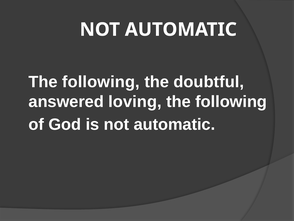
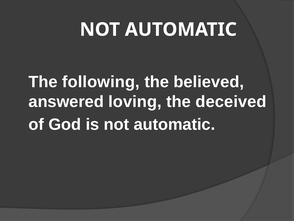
doubtful: doubtful -> believed
following at (231, 101): following -> deceived
